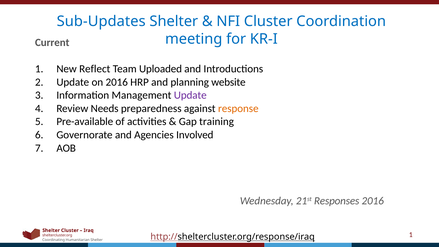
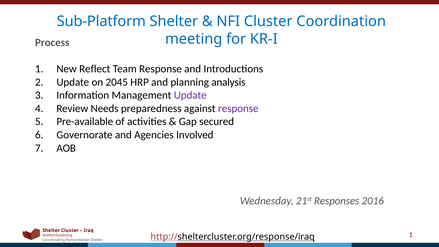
Sub-Updates: Sub-Updates -> Sub-Platform
Current: Current -> Process
Team Uploaded: Uploaded -> Response
on 2016: 2016 -> 2045
website: website -> analysis
response at (238, 109) colour: orange -> purple
training: training -> secured
